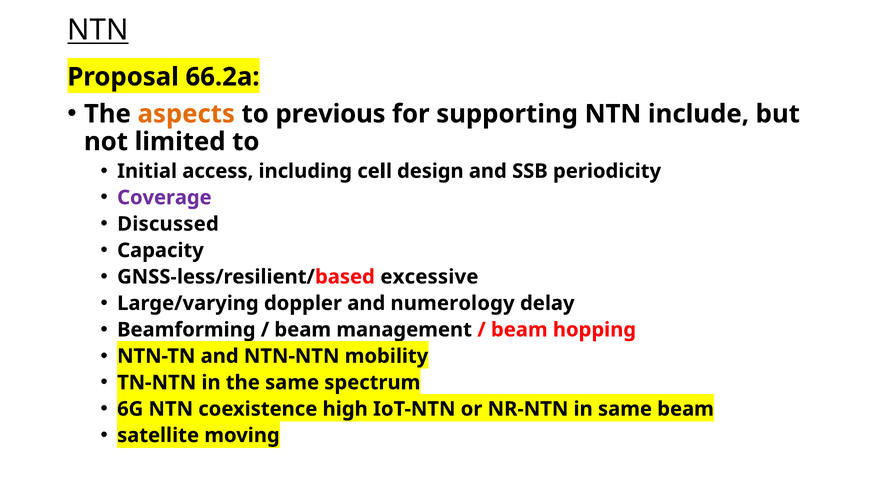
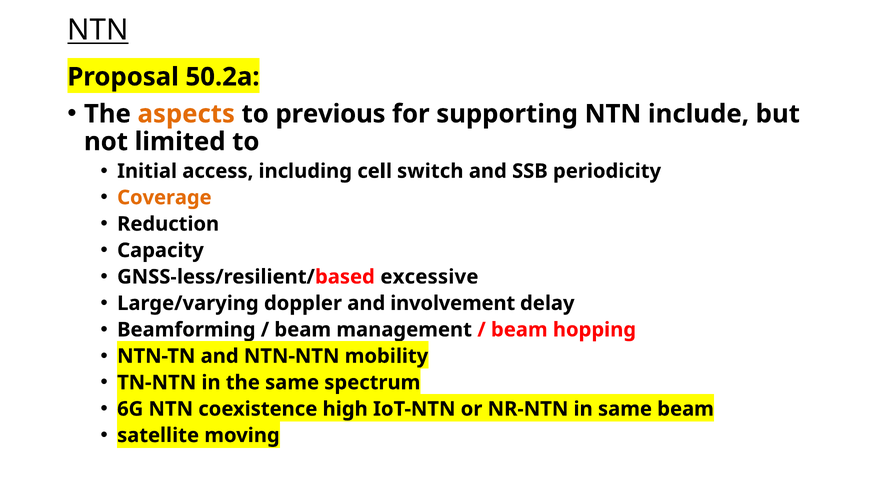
66.2a: 66.2a -> 50.2a
design: design -> switch
Coverage colour: purple -> orange
Discussed: Discussed -> Reduction
numerology: numerology -> involvement
